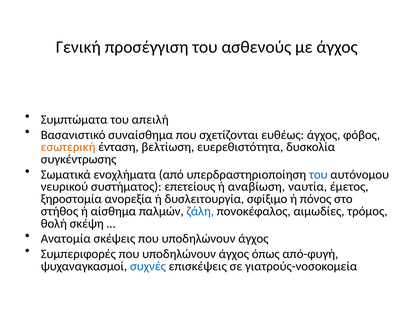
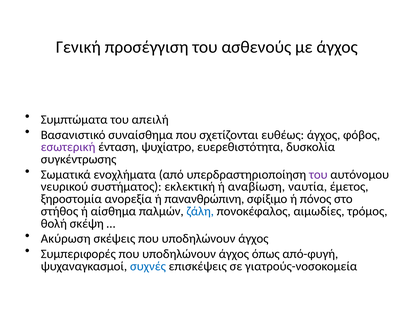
εσωτερική colour: orange -> purple
βελτίωση: βελτίωση -> ψυχίατρο
του at (318, 175) colour: blue -> purple
επετείους: επετείους -> εκλεκτική
δυσλειτουργία: δυσλειτουργία -> πανανθρώπινη
Ανατομία: Ανατομία -> Ακύρωση
